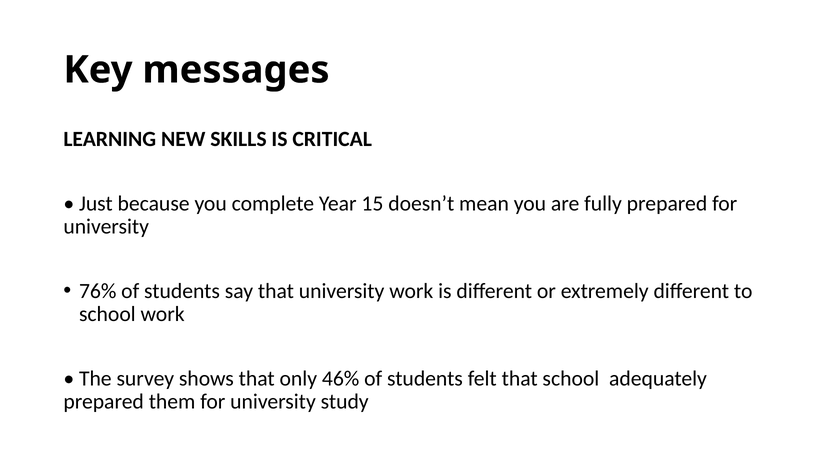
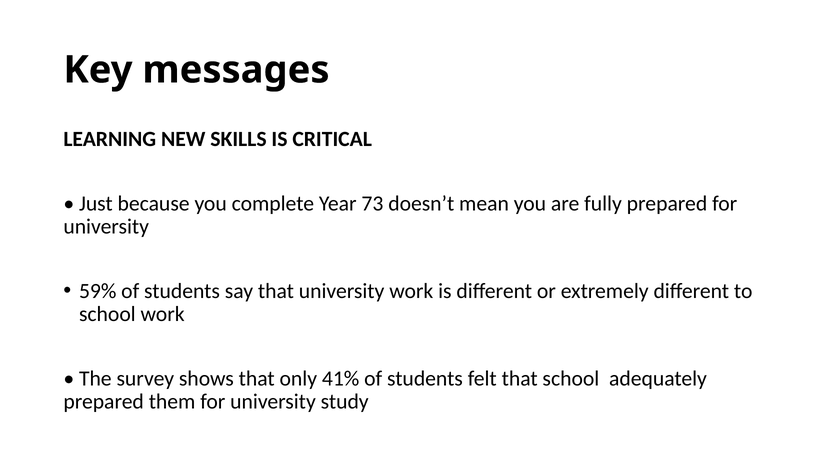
15: 15 -> 73
76%: 76% -> 59%
46%: 46% -> 41%
